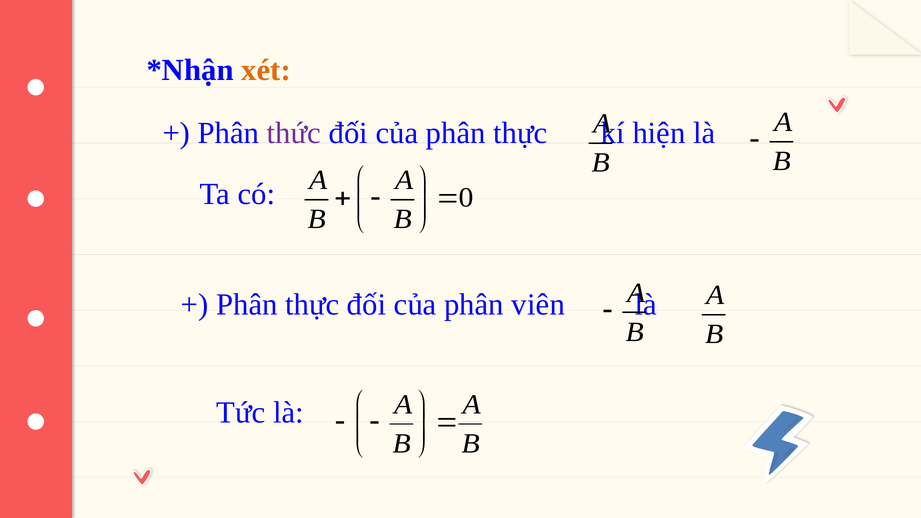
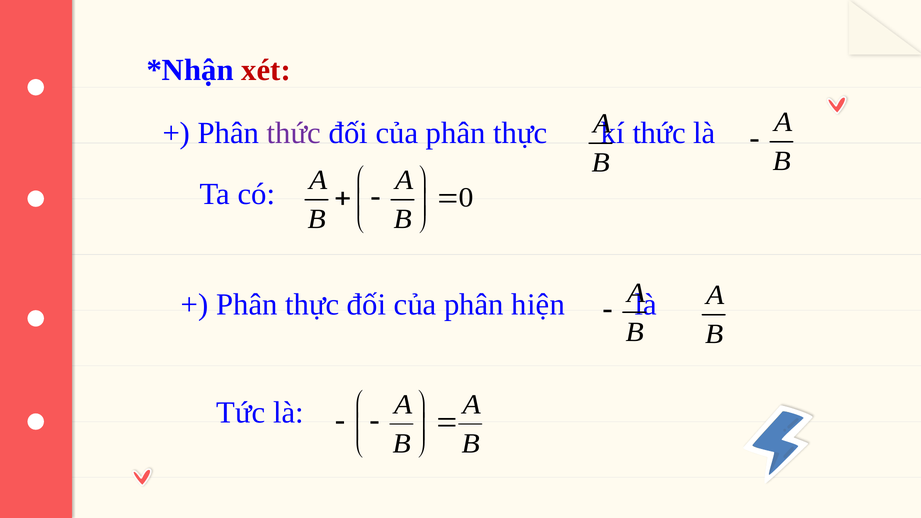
xét colour: orange -> red
hiện at (659, 133): hiện -> thức
viên: viên -> hiện
